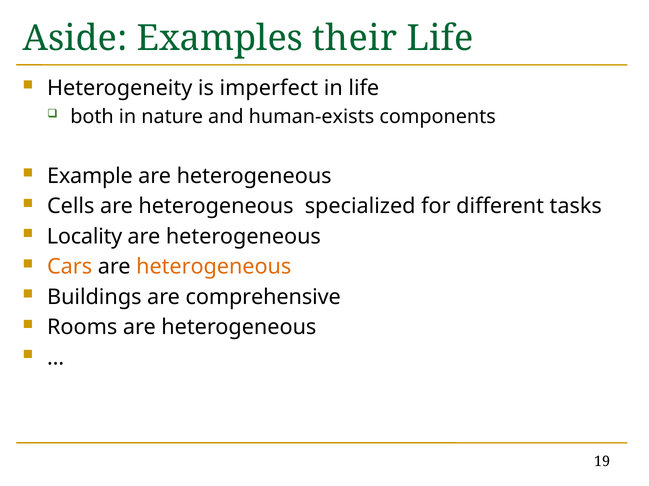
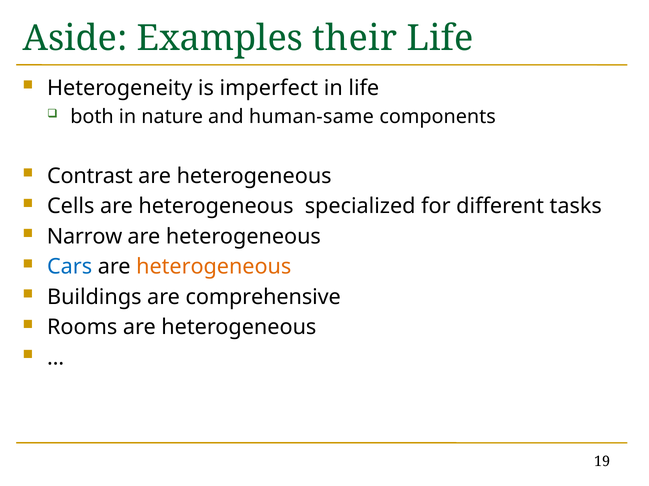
human-exists: human-exists -> human-same
Example: Example -> Contrast
Locality: Locality -> Narrow
Cars colour: orange -> blue
